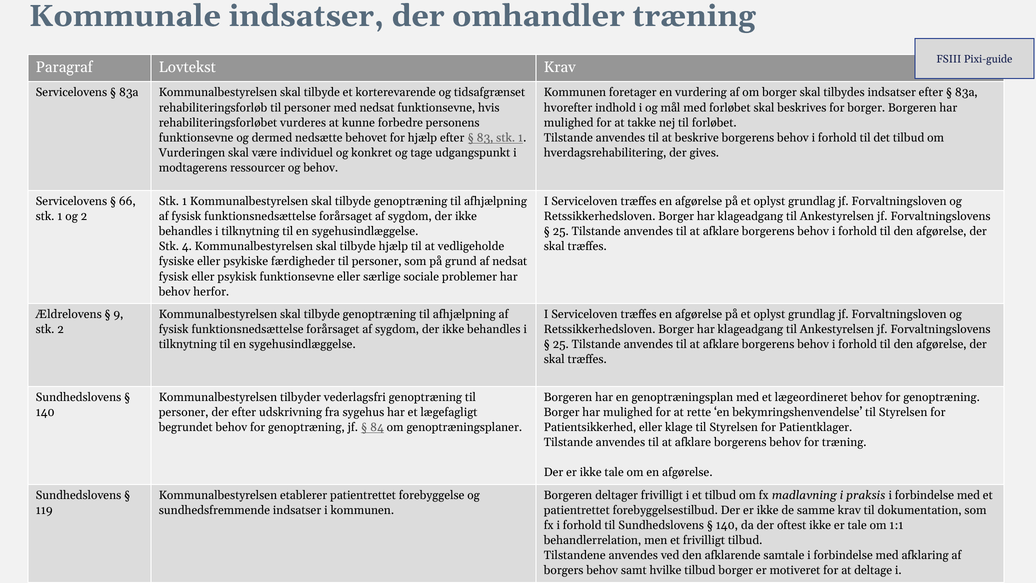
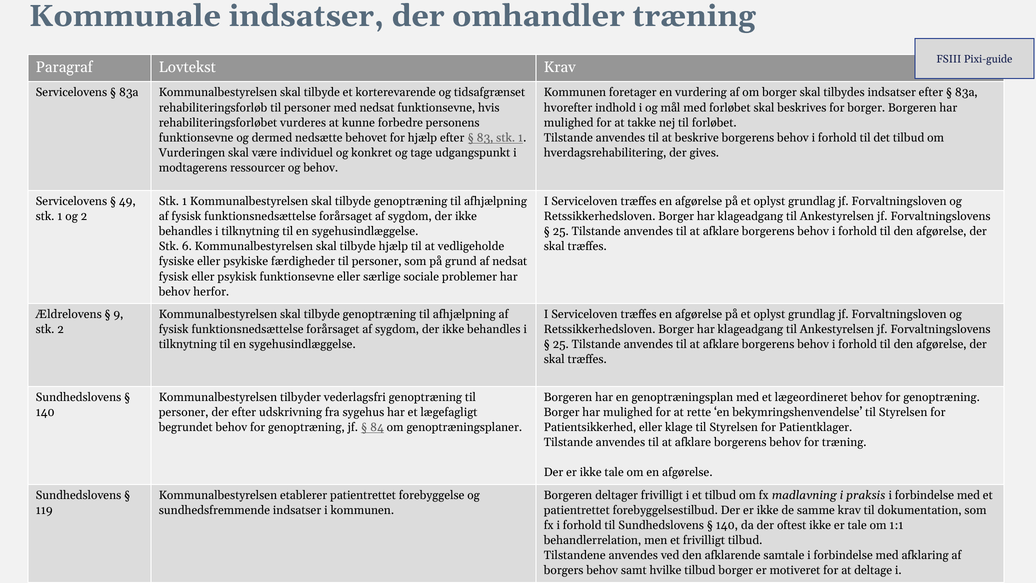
66: 66 -> 49
4: 4 -> 6
